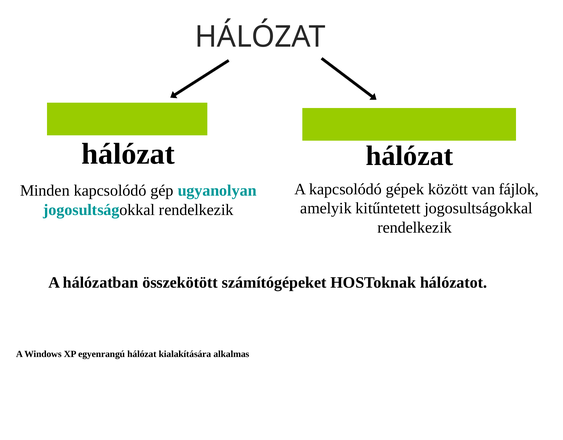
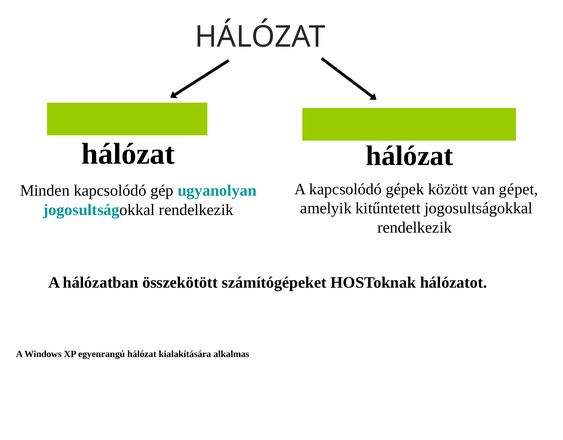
fájlok: fájlok -> gépet
